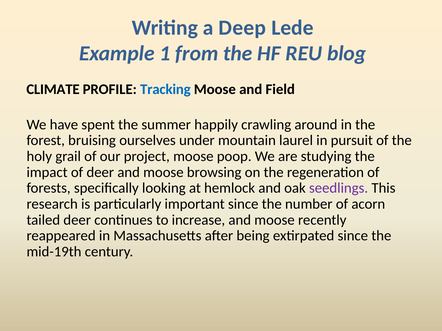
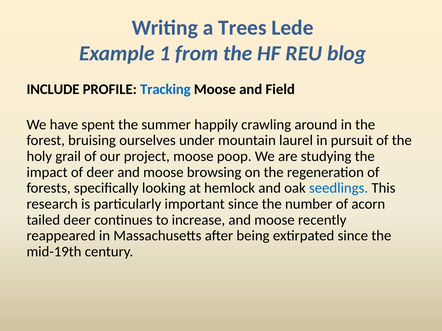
Deep: Deep -> Trees
CLIMATE: CLIMATE -> INCLUDE
seedlings colour: purple -> blue
